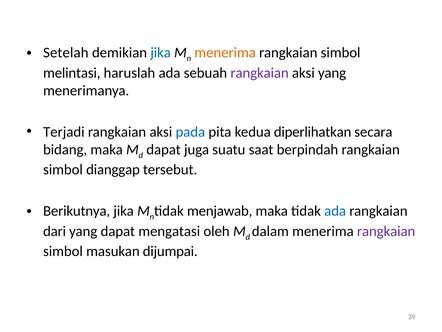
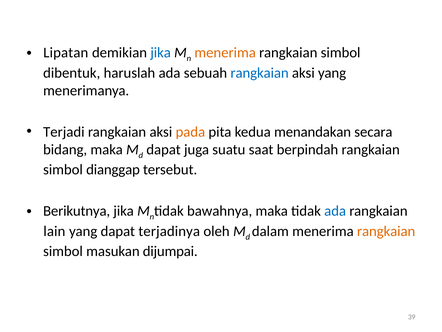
Setelah: Setelah -> Lipatan
melintasi: melintasi -> dibentuk
rangkaian at (260, 73) colour: purple -> blue
pada colour: blue -> orange
diperlihatkan: diperlihatkan -> menandakan
menjawab: menjawab -> bawahnya
dari: dari -> lain
mengatasi: mengatasi -> terjadinya
rangkaian at (386, 231) colour: purple -> orange
